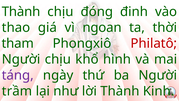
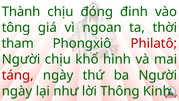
thao: thao -> tông
táng colour: purple -> red
trầm at (17, 91): trầm -> ngày
lời Thành: Thành -> Thông
